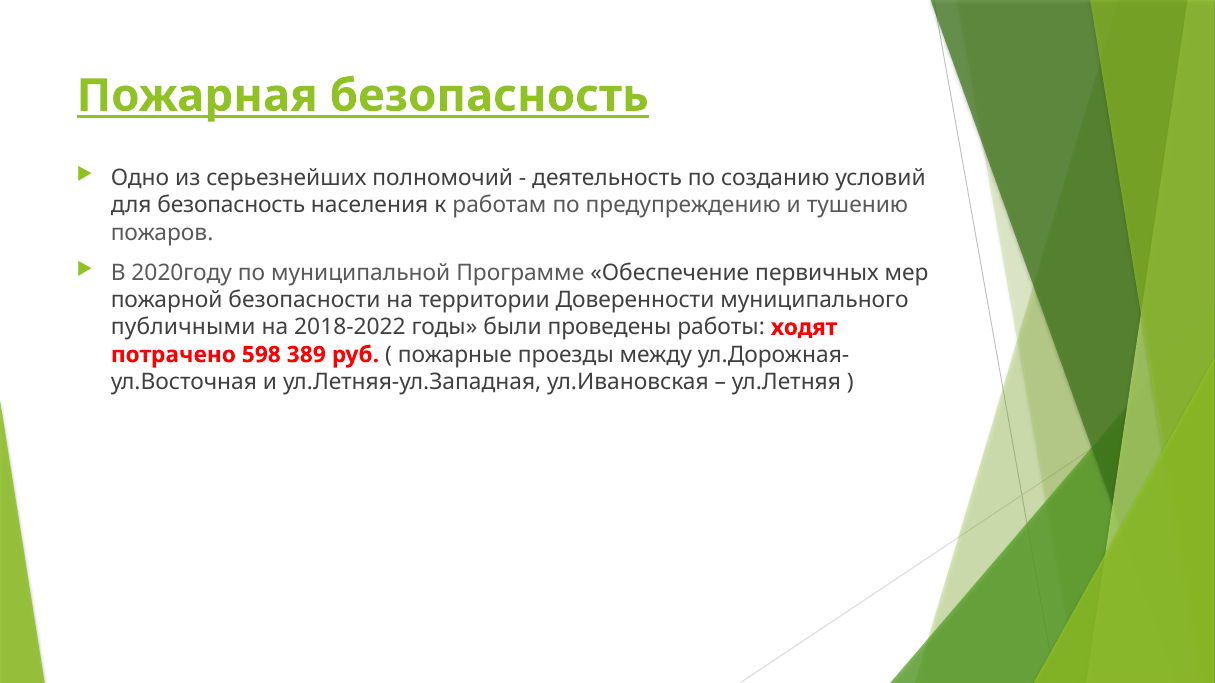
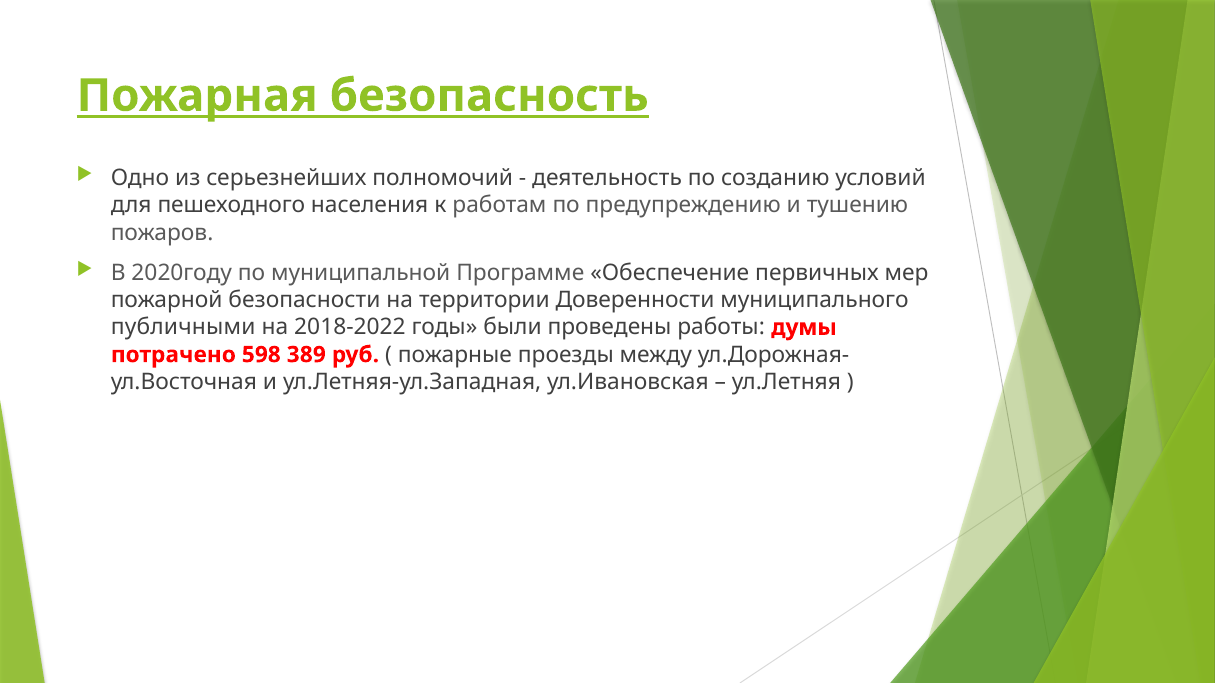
для безопасность: безопасность -> пешеходного
ходят: ходят -> думы
